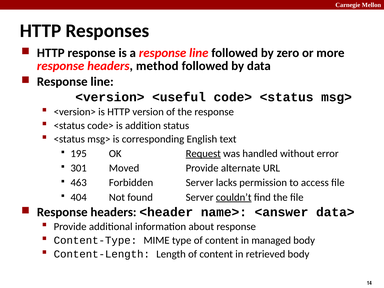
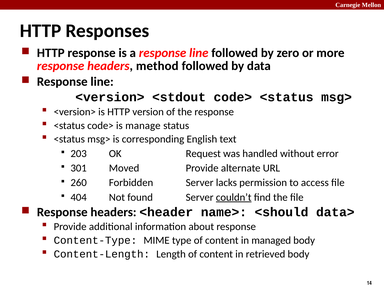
<useful: <useful -> <stdout
addition: addition -> manage
195: 195 -> 203
Request underline: present -> none
463: 463 -> 260
<answer: <answer -> <should
